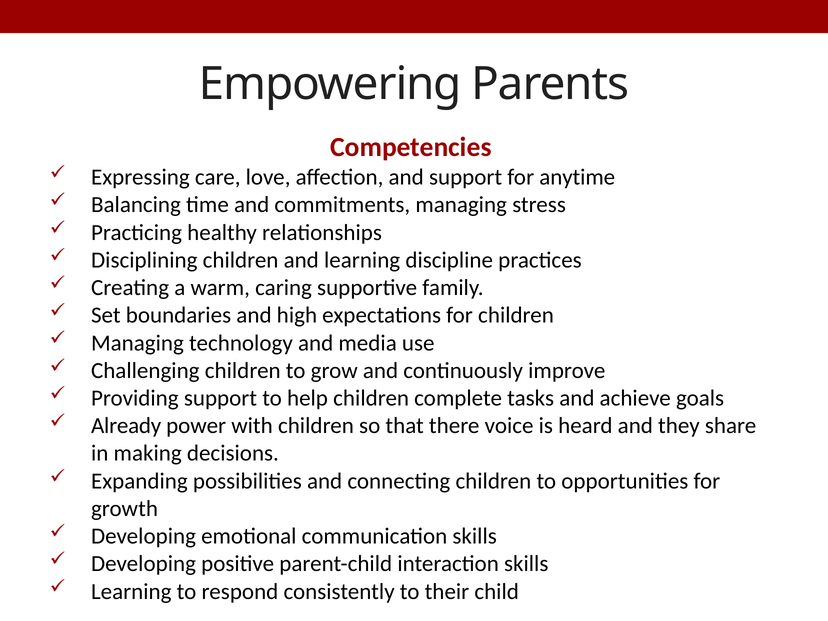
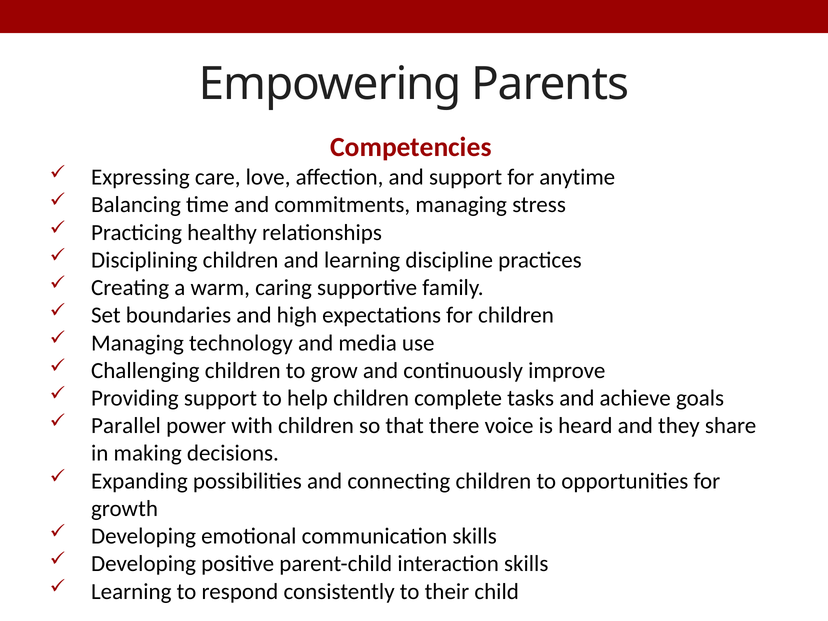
Already: Already -> Parallel
